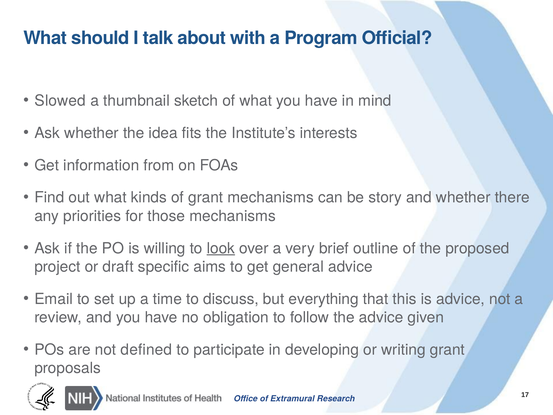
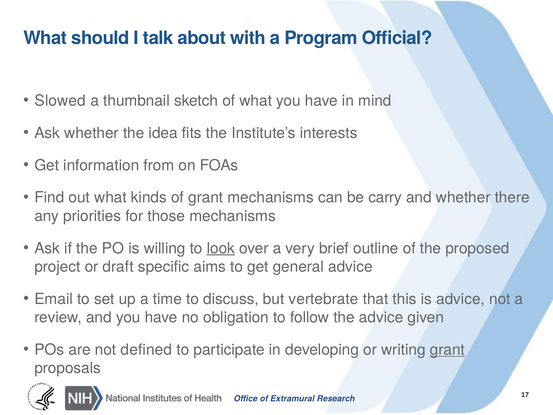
story: story -> carry
everything: everything -> vertebrate
grant at (447, 350) underline: none -> present
